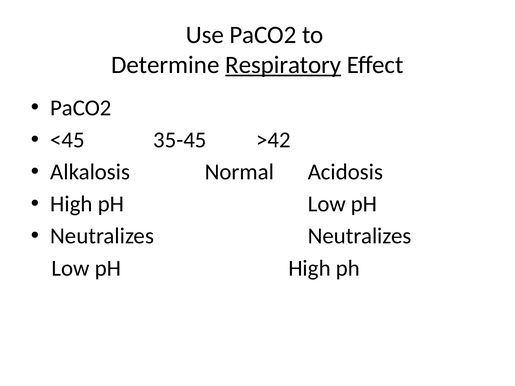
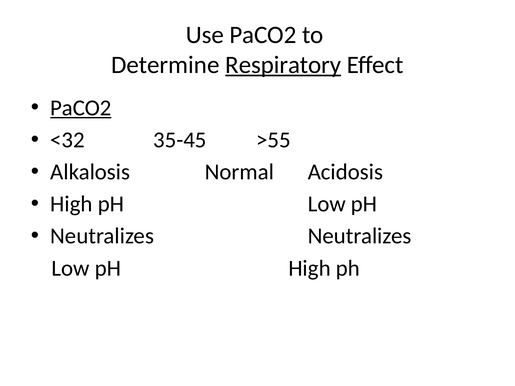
PaCO2 at (81, 108) underline: none -> present
<45: <45 -> <32
>42: >42 -> >55
